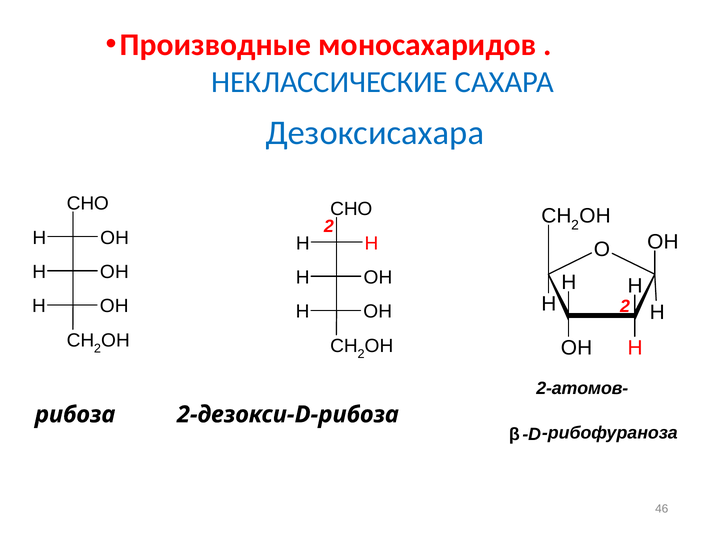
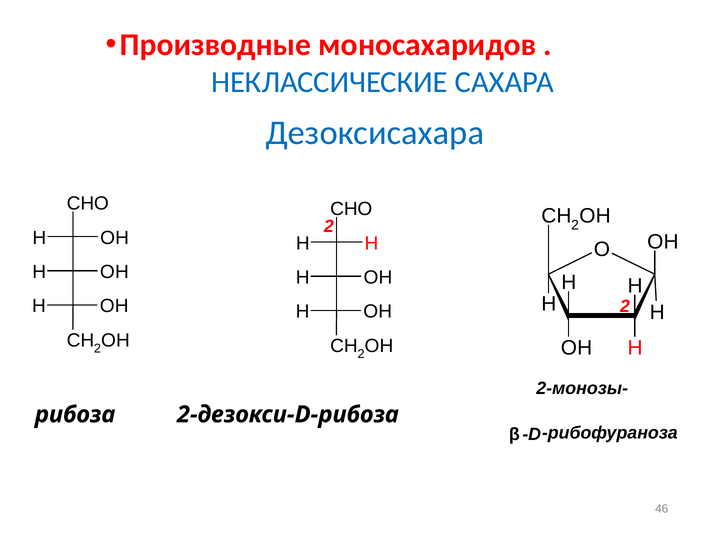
2-атомов-: 2-атомов- -> 2-монозы-
